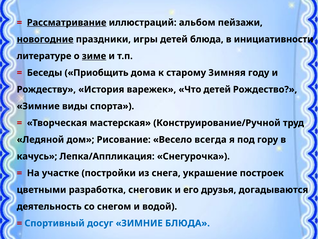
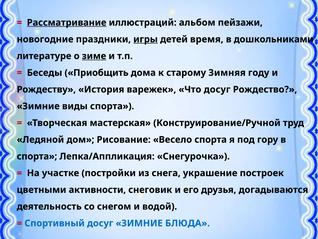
новогодние underline: present -> none
игры underline: none -> present
детей блюда: блюда -> время
инициативности: инициативности -> дошкольниками
Что детей: детей -> досуг
Весело всегда: всегда -> спорта
качусь at (37, 156): качусь -> спорта
разработка: разработка -> активности
